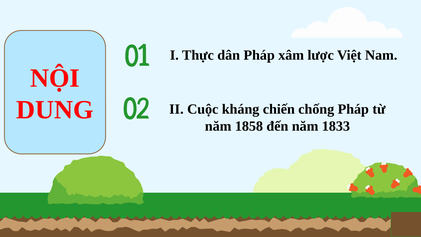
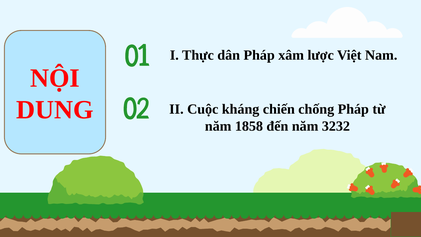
1833: 1833 -> 3232
